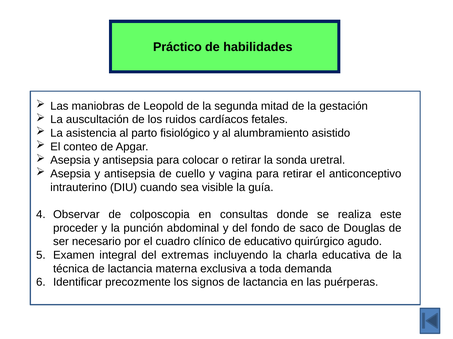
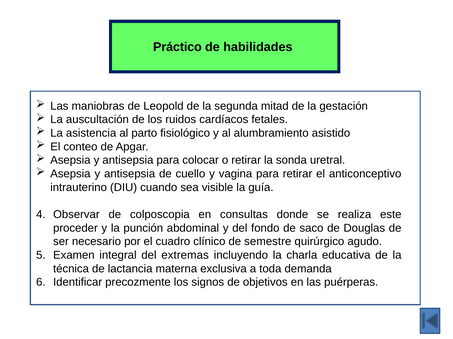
educativo: educativo -> semestre
signos de lactancia: lactancia -> objetivos
